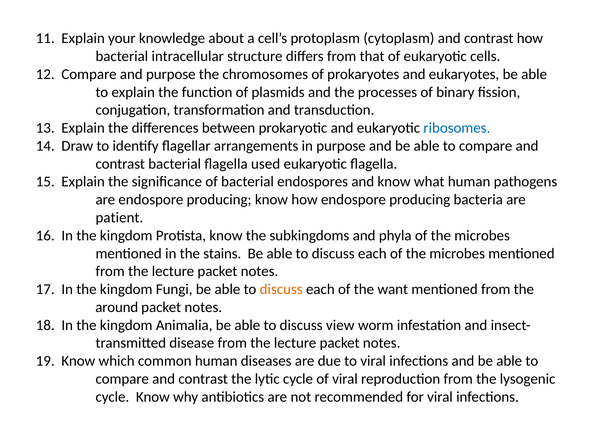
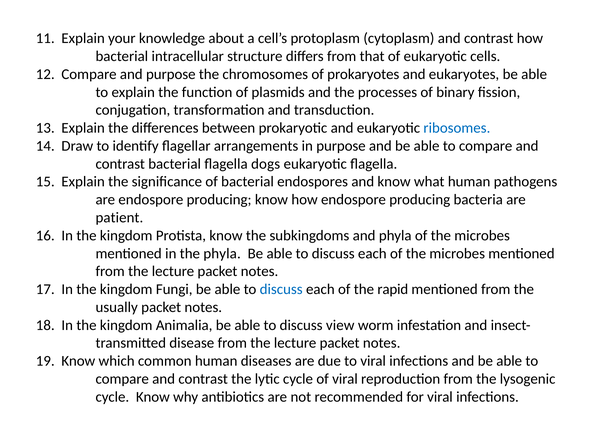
used: used -> dogs
the stains: stains -> phyla
discuss at (281, 289) colour: orange -> blue
want: want -> rapid
around: around -> usually
